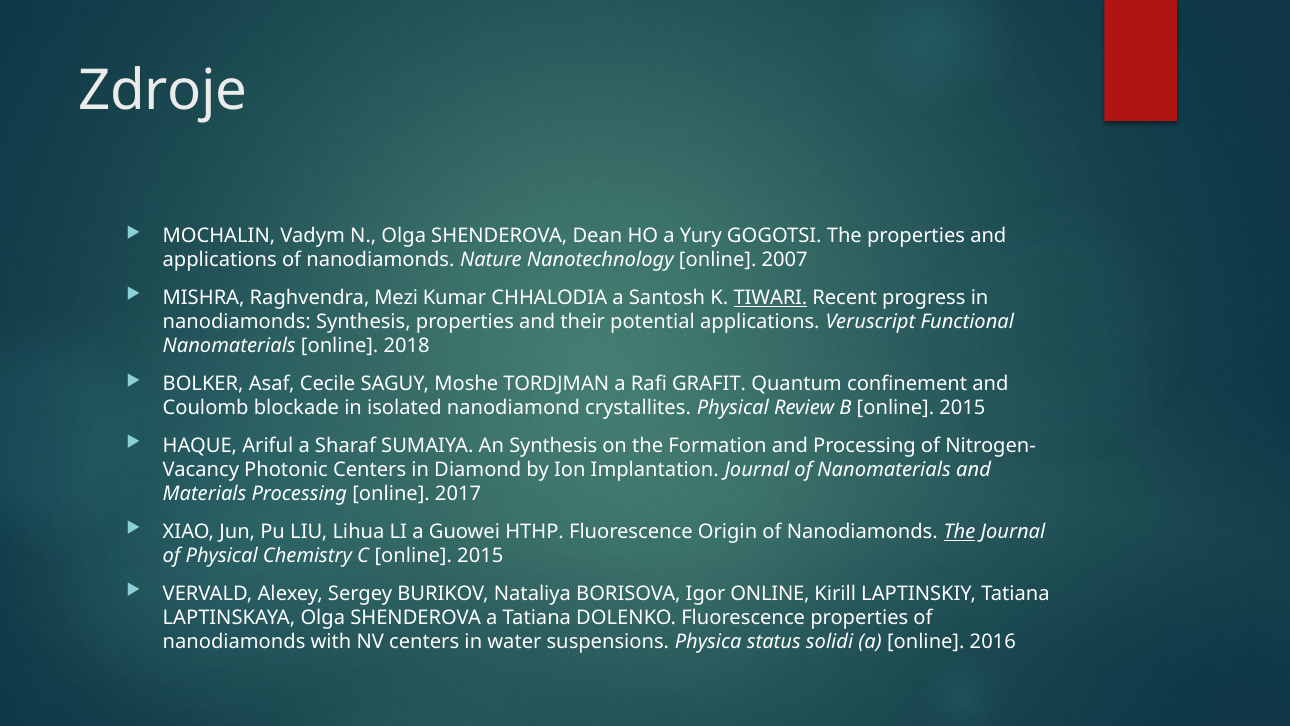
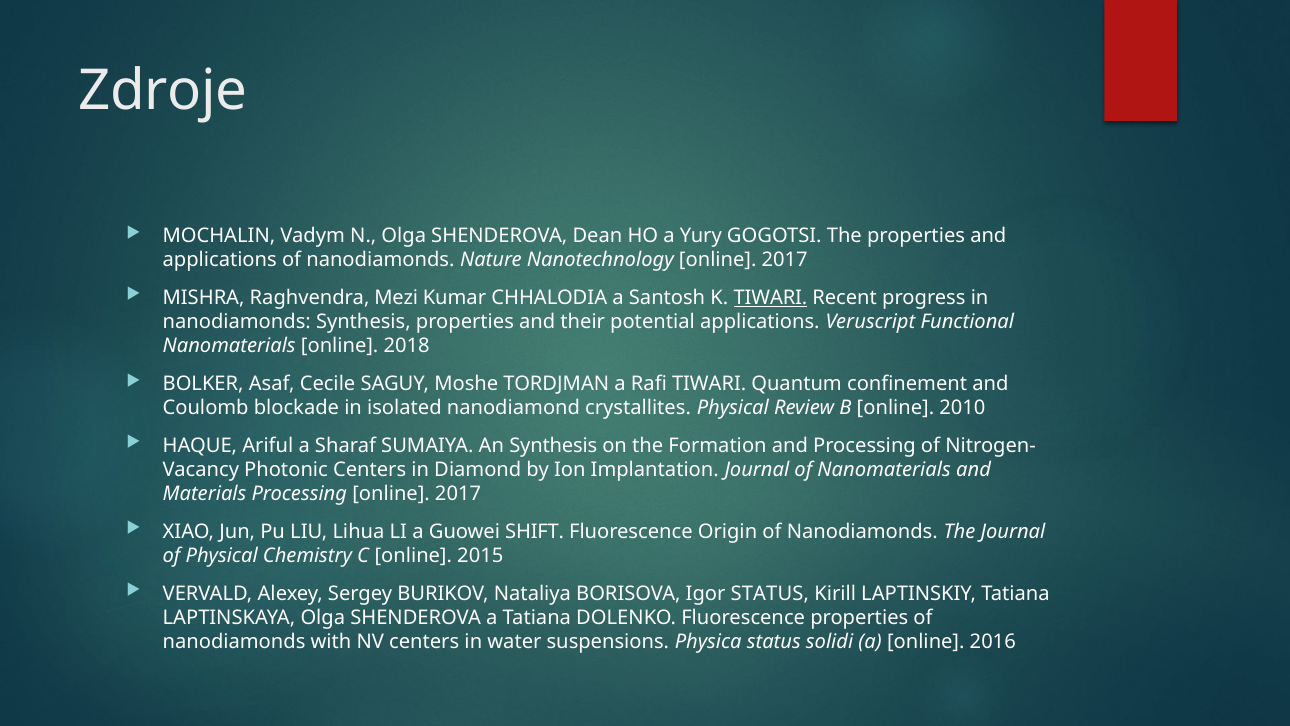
Nanotechnology online 2007: 2007 -> 2017
Rafi GRAFIT: GRAFIT -> TIWARI
B online 2015: 2015 -> 2010
HTHP: HTHP -> SHIFT
The at (960, 531) underline: present -> none
Igor ONLINE: ONLINE -> STATUS
